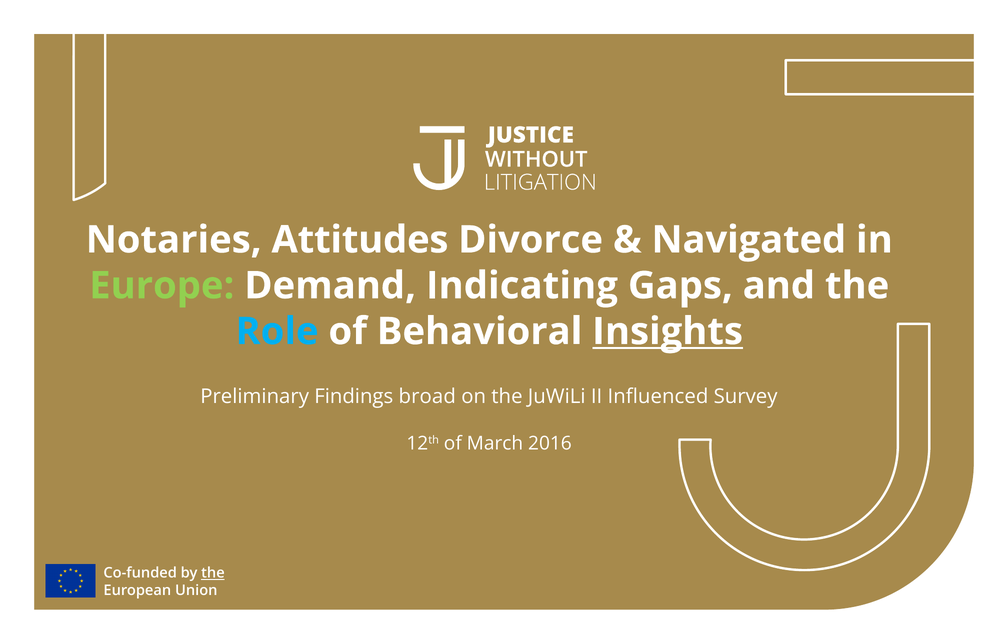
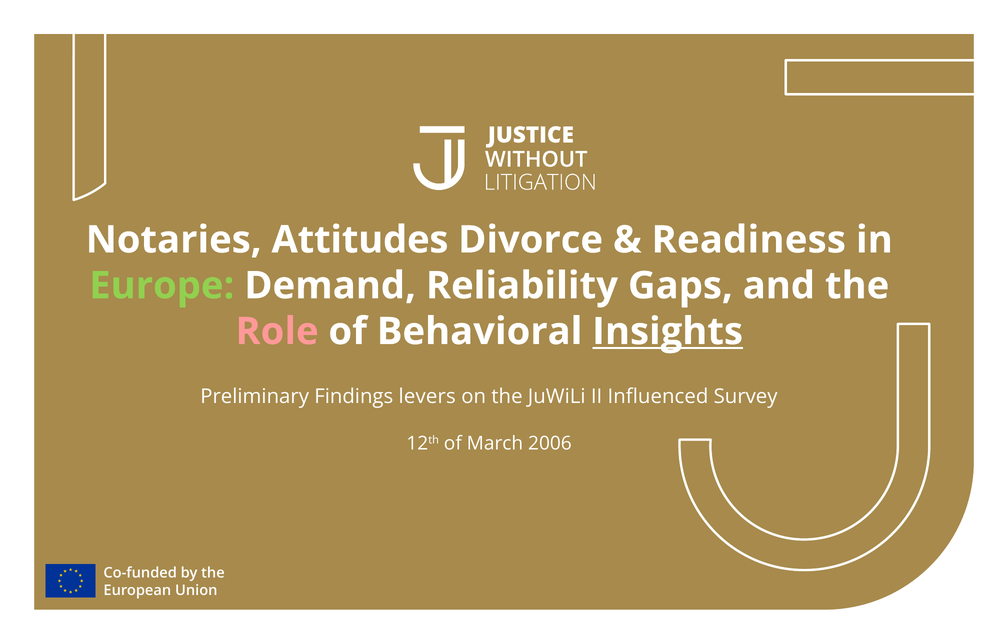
Navigated: Navigated -> Readiness
Indicating: Indicating -> Reliability
Role colour: light blue -> pink
broad: broad -> levers
2016: 2016 -> 2006
the at (213, 573) underline: present -> none
